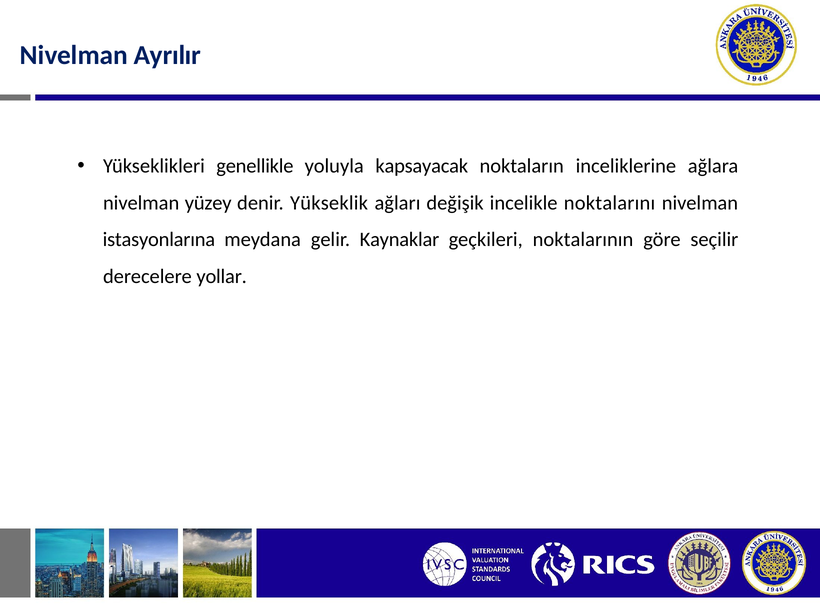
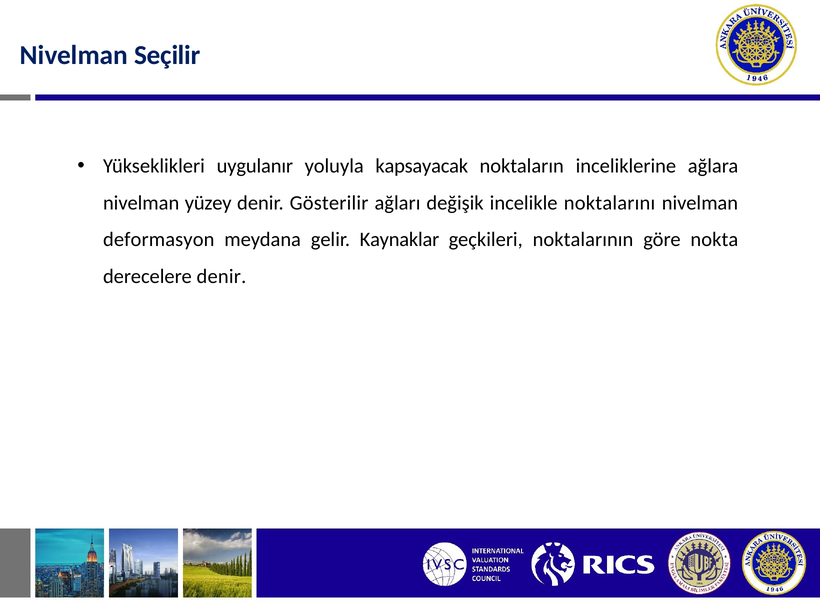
Ayrılır: Ayrılır -> Seçilir
genellikle: genellikle -> uygulanır
Yükseklik: Yükseklik -> Gösterilir
istasyonlarına: istasyonlarına -> deformasyon
seçilir: seçilir -> nokta
derecelere yollar: yollar -> denir
